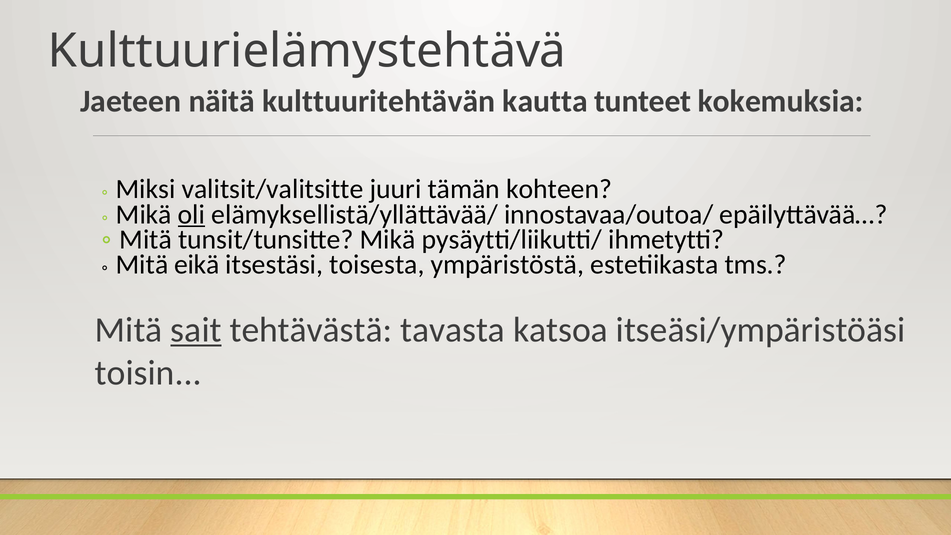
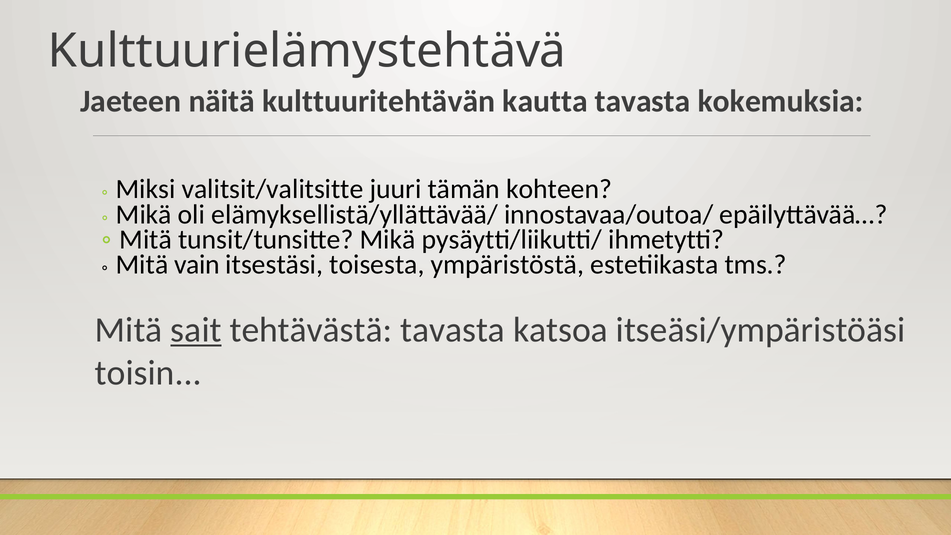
kautta tunteet: tunteet -> tavasta
oli underline: present -> none
eikä: eikä -> vain
